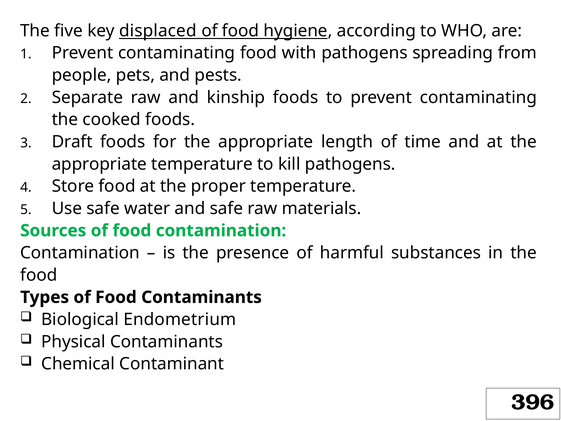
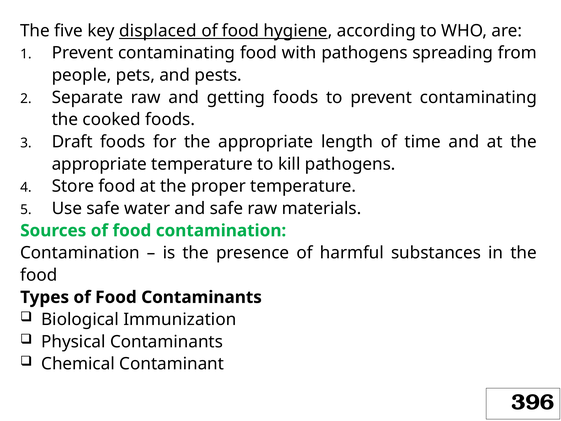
kinship: kinship -> getting
Endometrium: Endometrium -> Immunization
